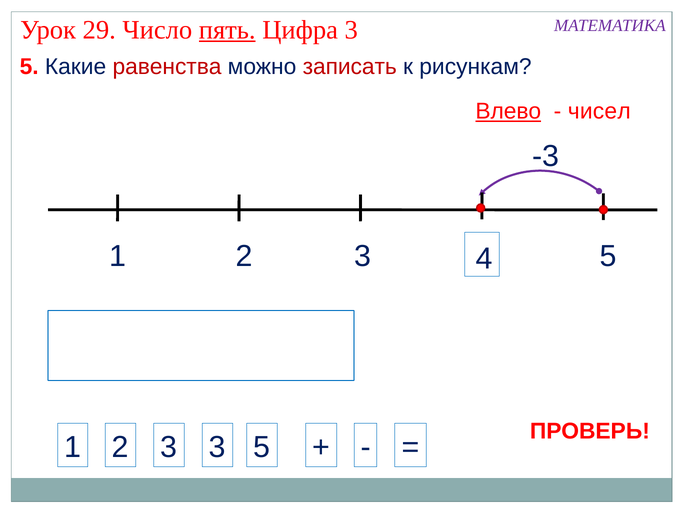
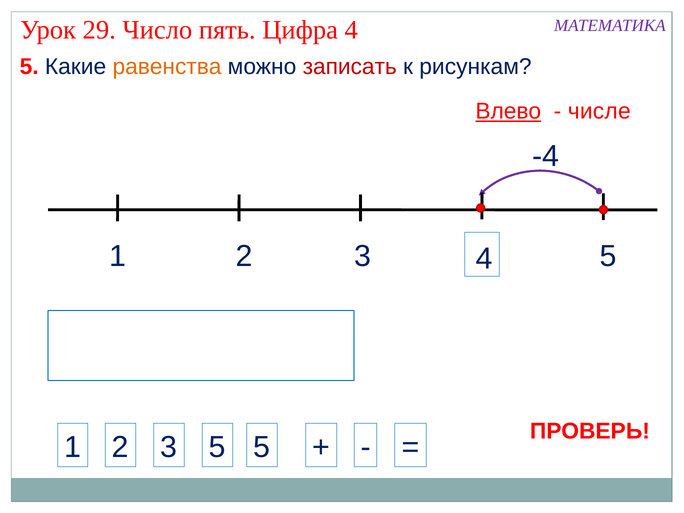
пять underline: present -> none
Цифра 3: 3 -> 4
равенства colour: red -> orange
чисел: чисел -> числе
-3: -3 -> -4
3 3: 3 -> 5
